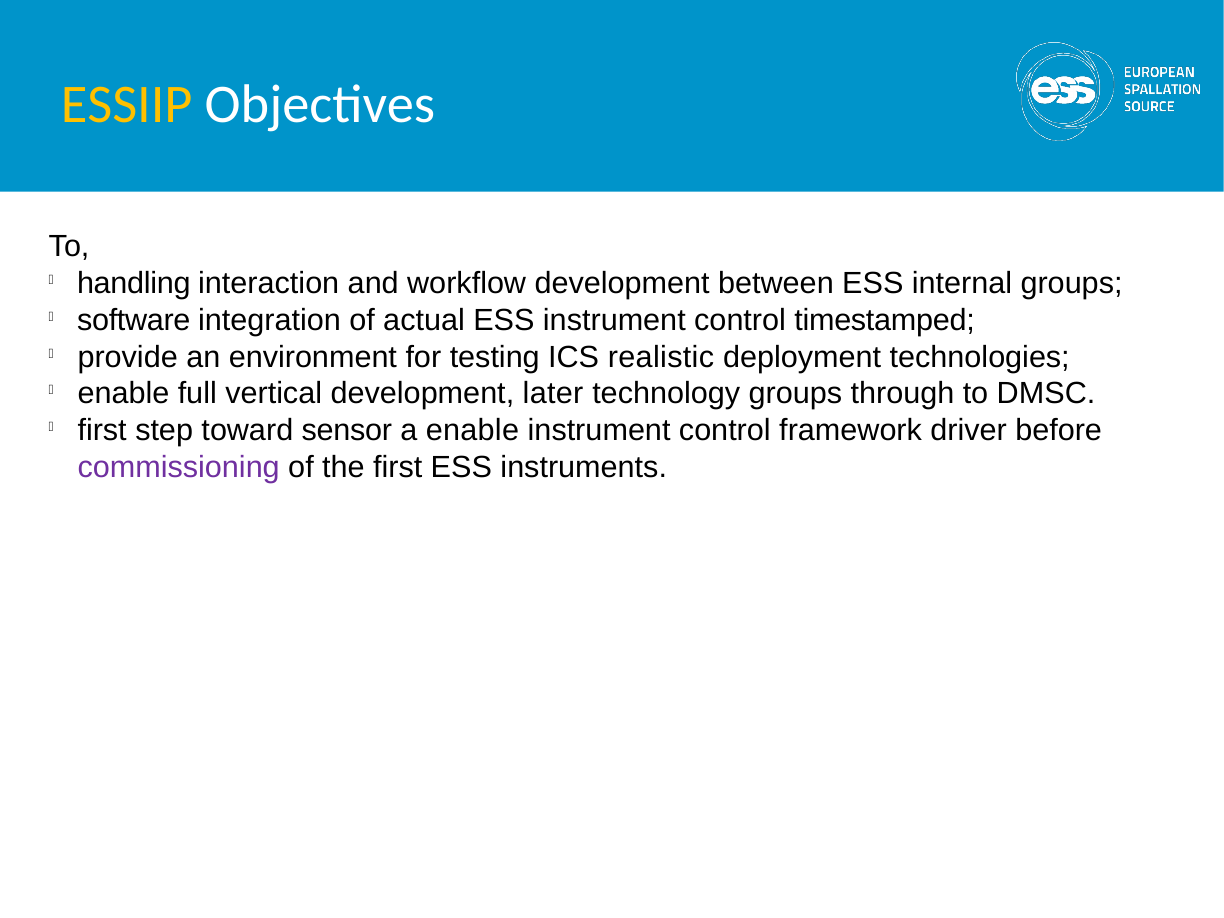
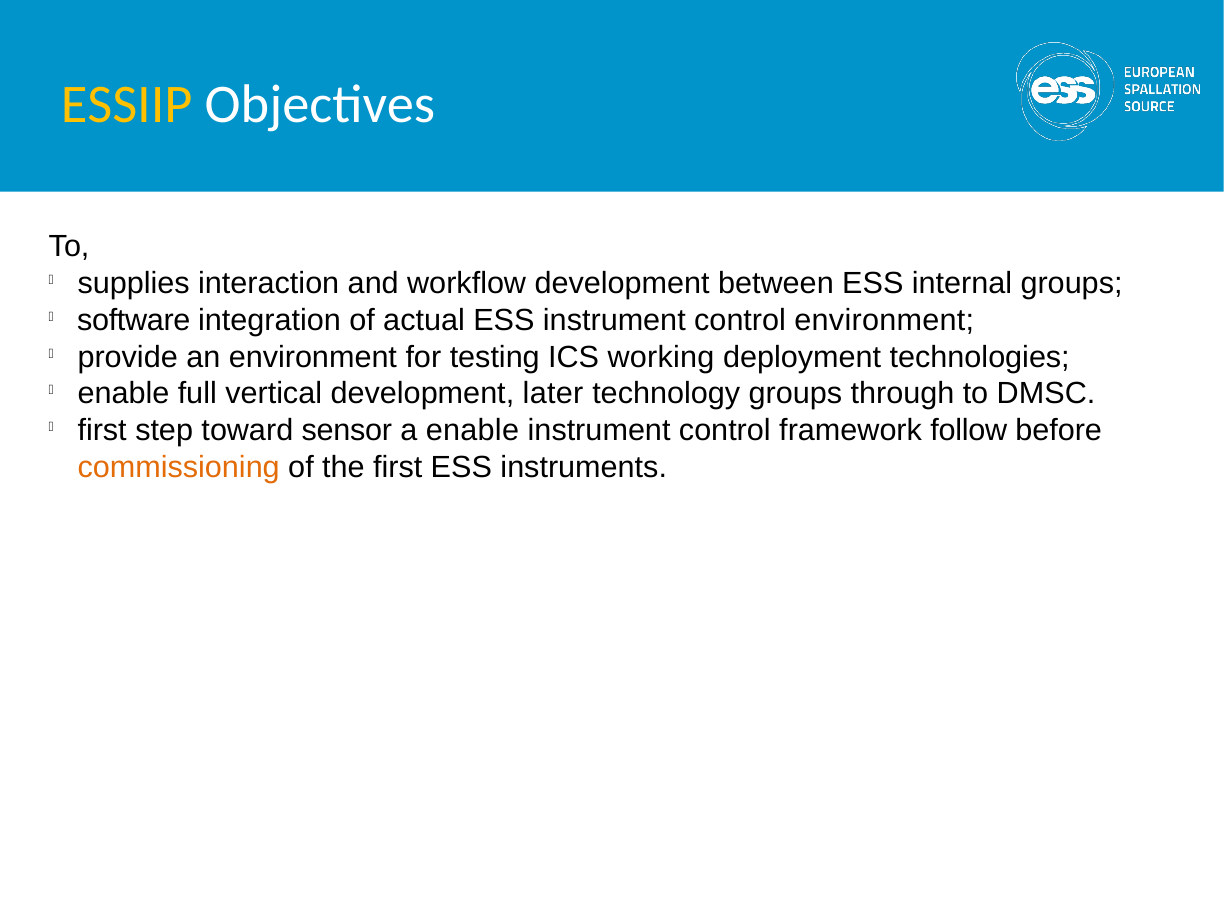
handling: handling -> supplies
control timestamped: timestamped -> environment
realistic: realistic -> working
driver: driver -> follow
commissioning colour: purple -> orange
